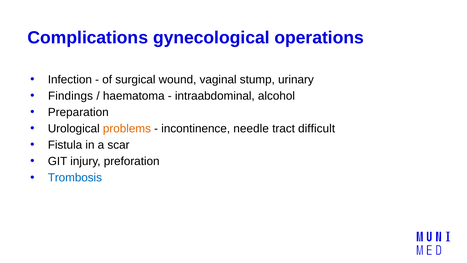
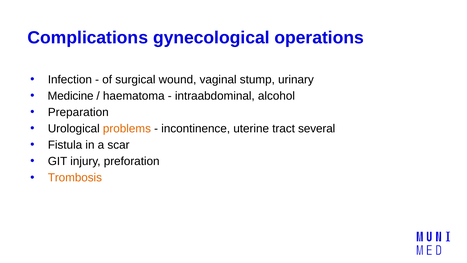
Findings: Findings -> Medicine
needle: needle -> uterine
difficult: difficult -> several
Trombosis colour: blue -> orange
